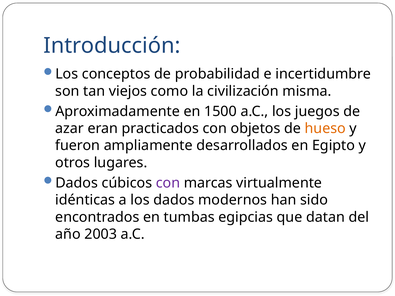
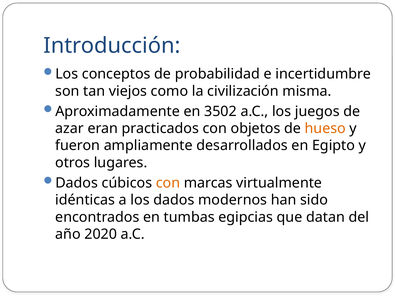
1500: 1500 -> 3502
con at (168, 183) colour: purple -> orange
2003: 2003 -> 2020
